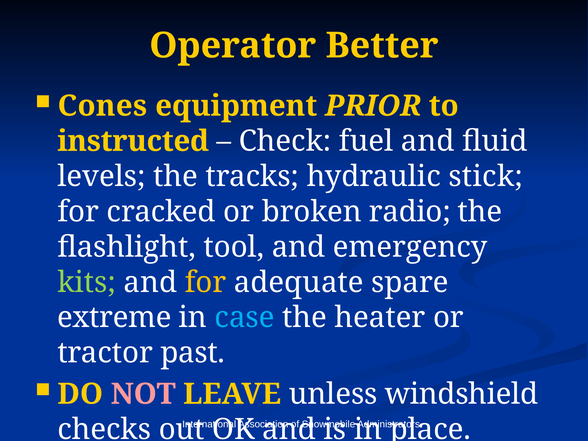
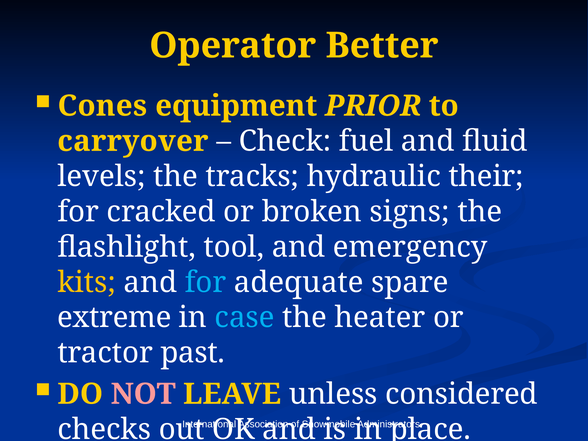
instructed: instructed -> carryover
stick: stick -> their
radio: radio -> signs
kits colour: light green -> yellow
for at (206, 282) colour: yellow -> light blue
windshield: windshield -> considered
